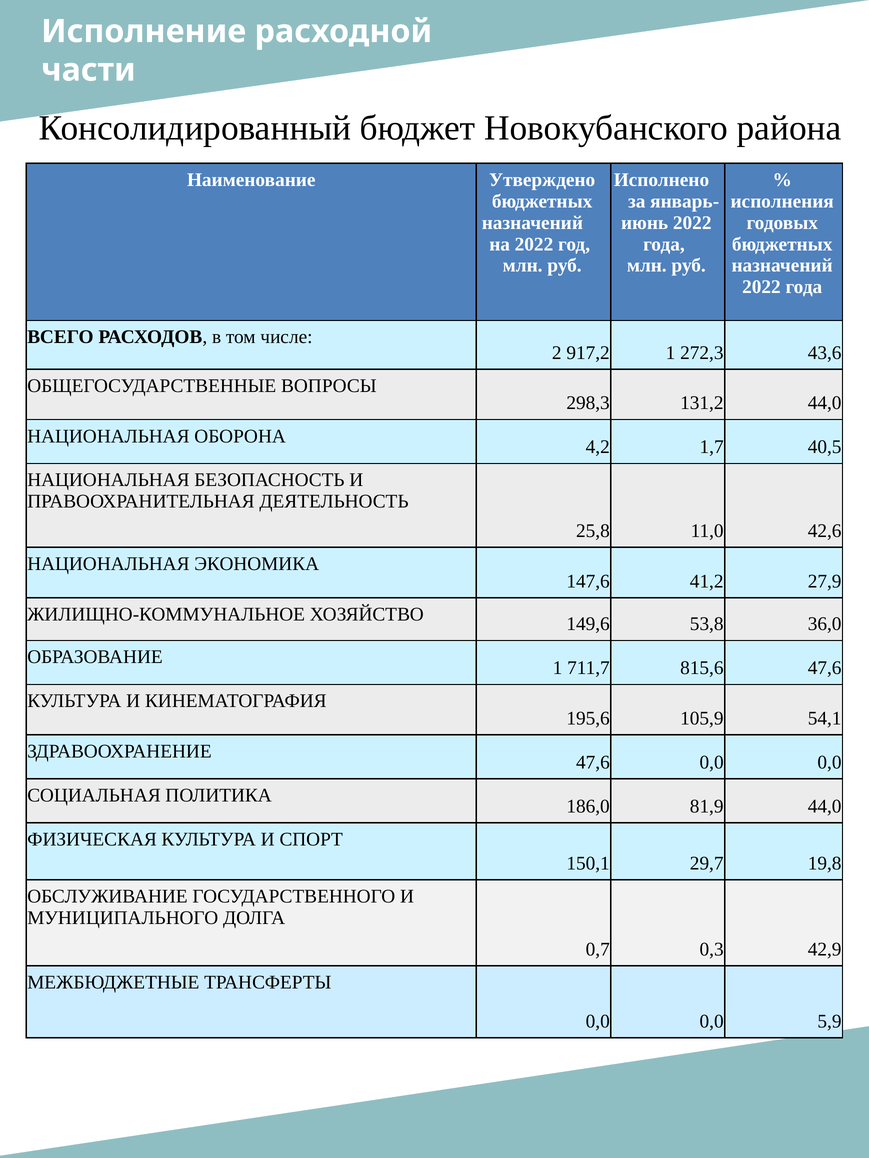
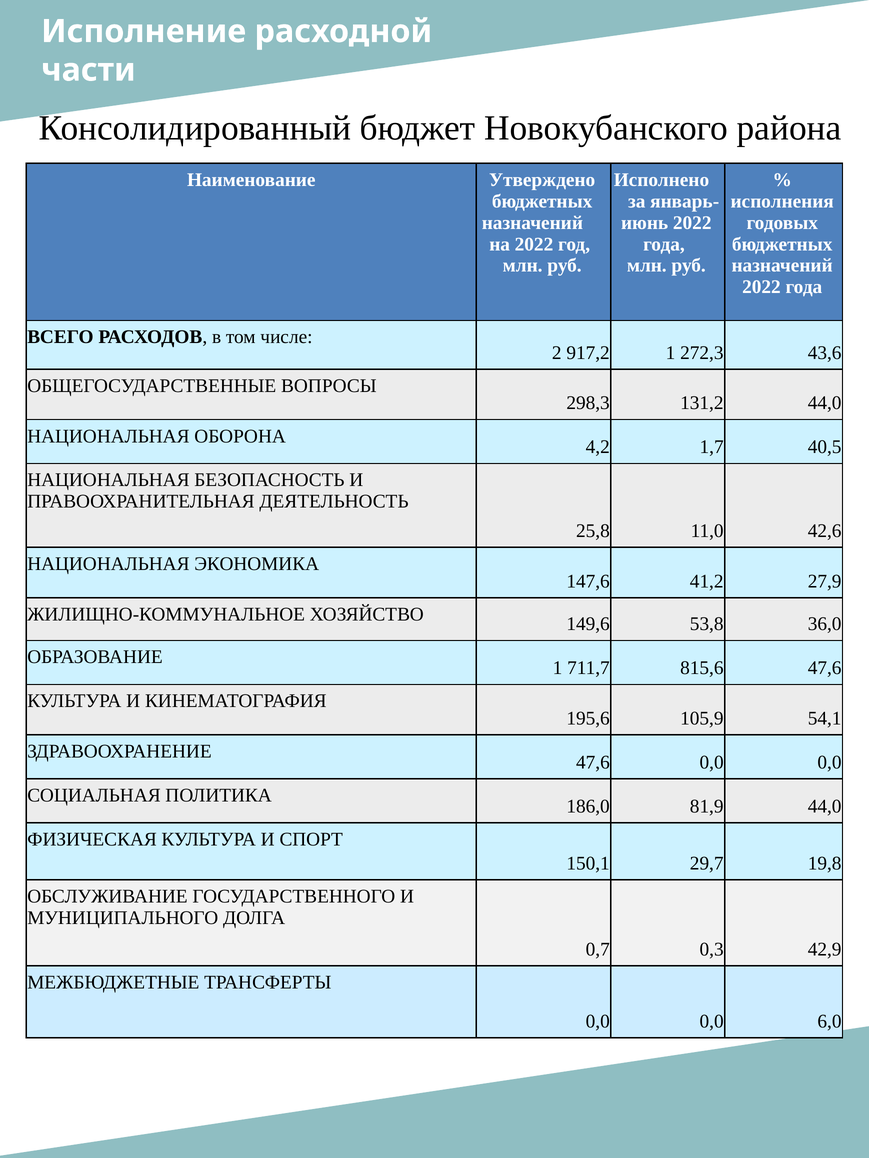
5,9: 5,9 -> 6,0
